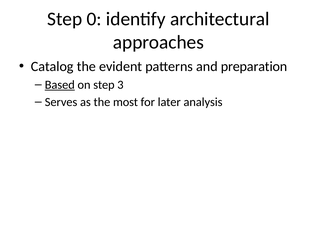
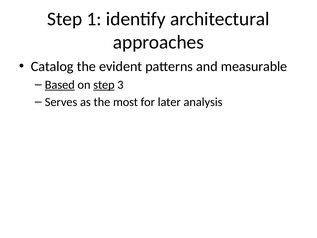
0: 0 -> 1
preparation: preparation -> measurable
step at (104, 85) underline: none -> present
